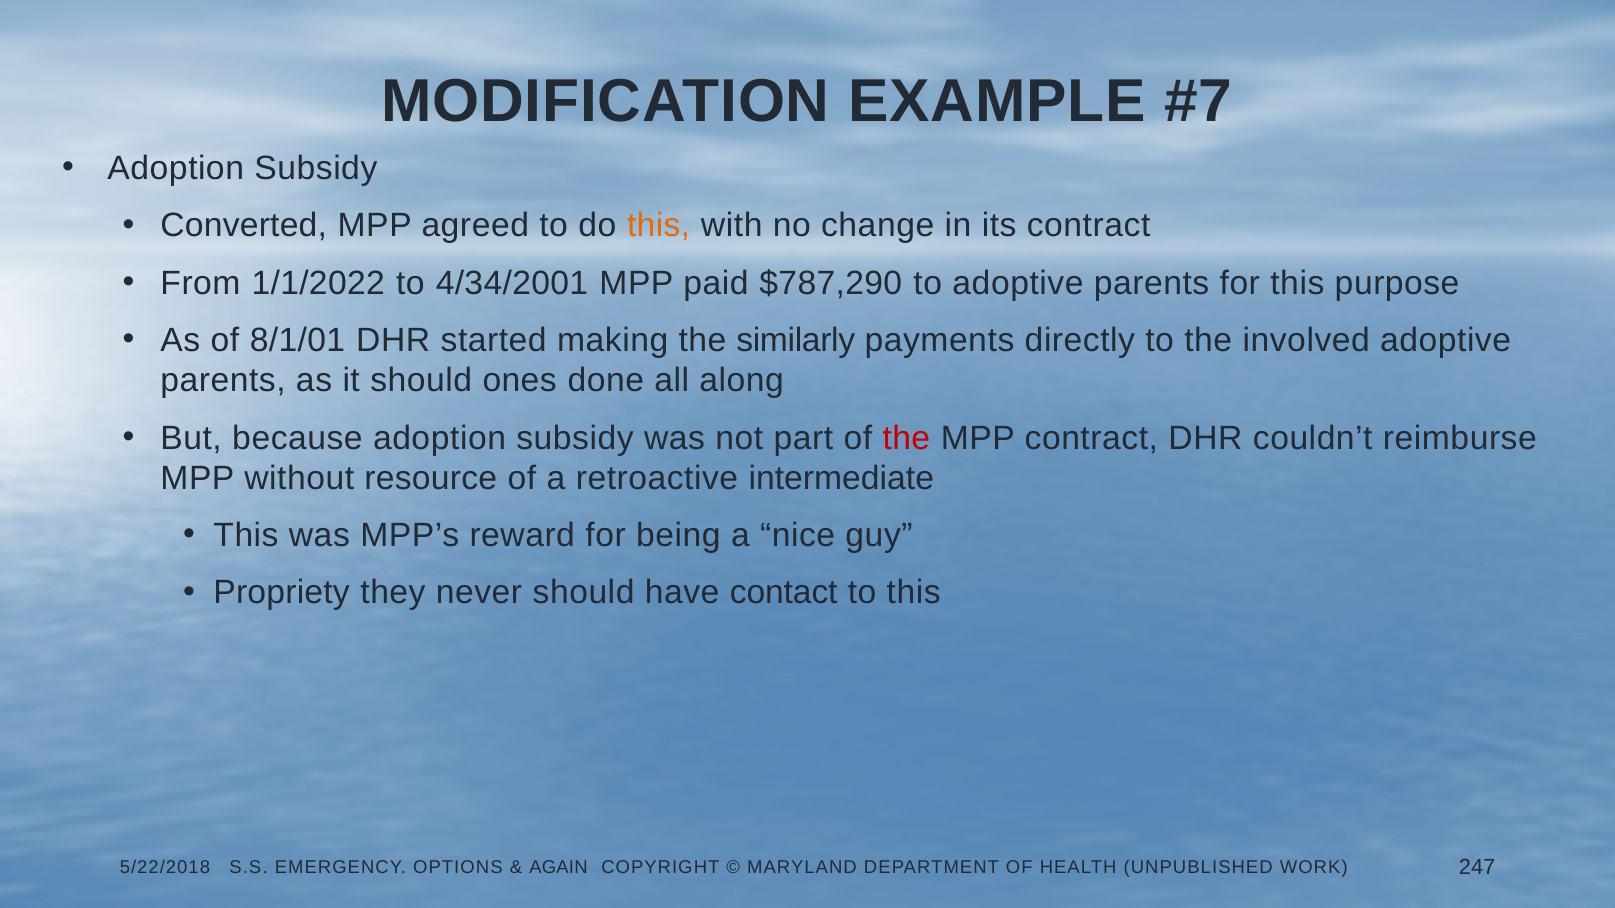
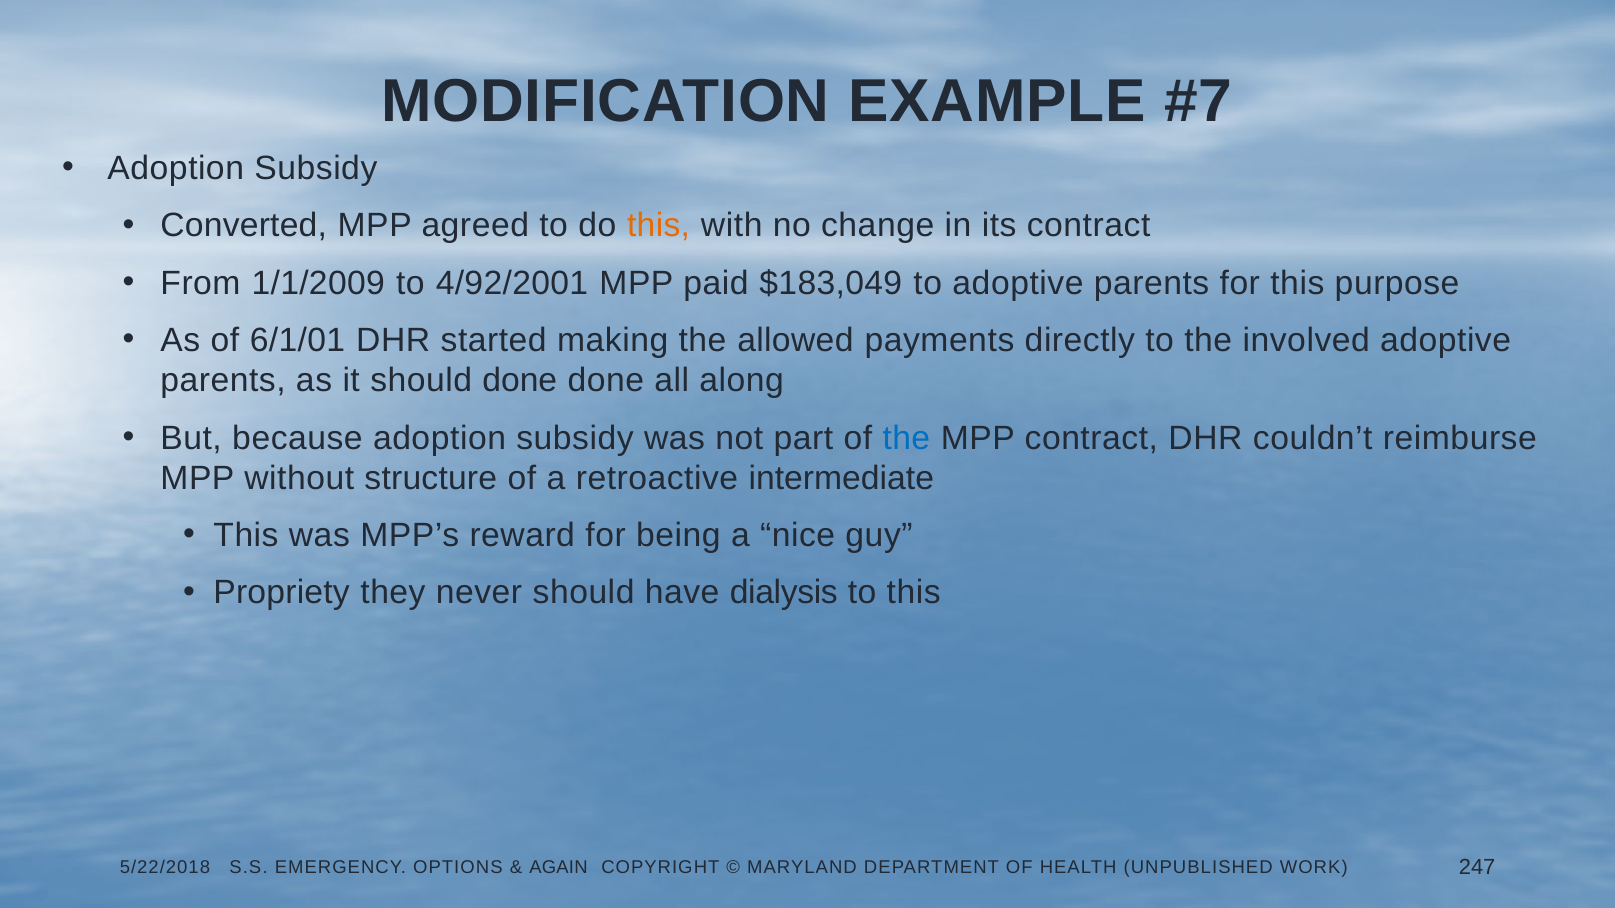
1/1/2022: 1/1/2022 -> 1/1/2009
4/34/2001: 4/34/2001 -> 4/92/2001
$787,290: $787,290 -> $183,049
8/1/01: 8/1/01 -> 6/1/01
similarly: similarly -> allowed
should ones: ones -> done
the at (906, 438) colour: red -> blue
resource: resource -> structure
contact: contact -> dialysis
